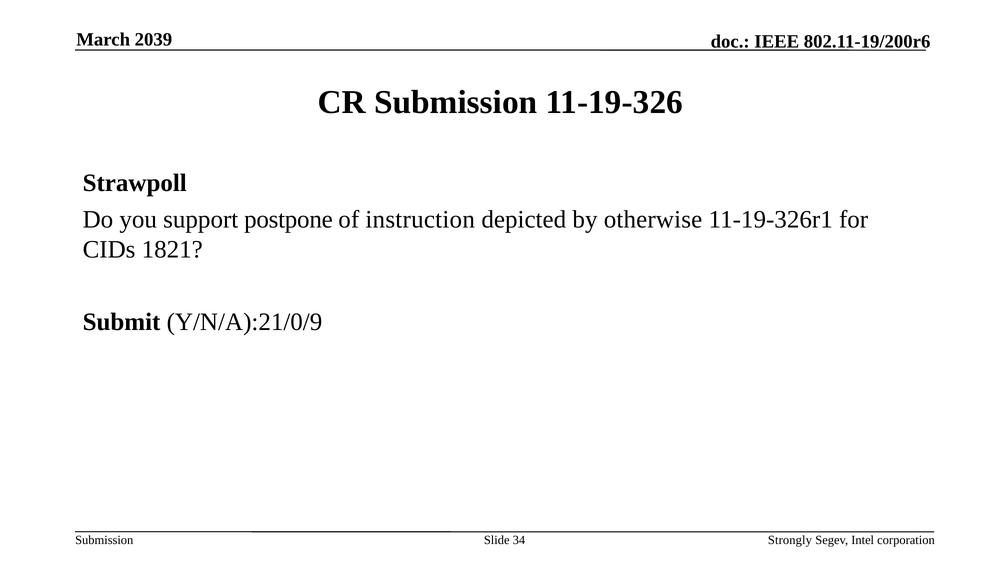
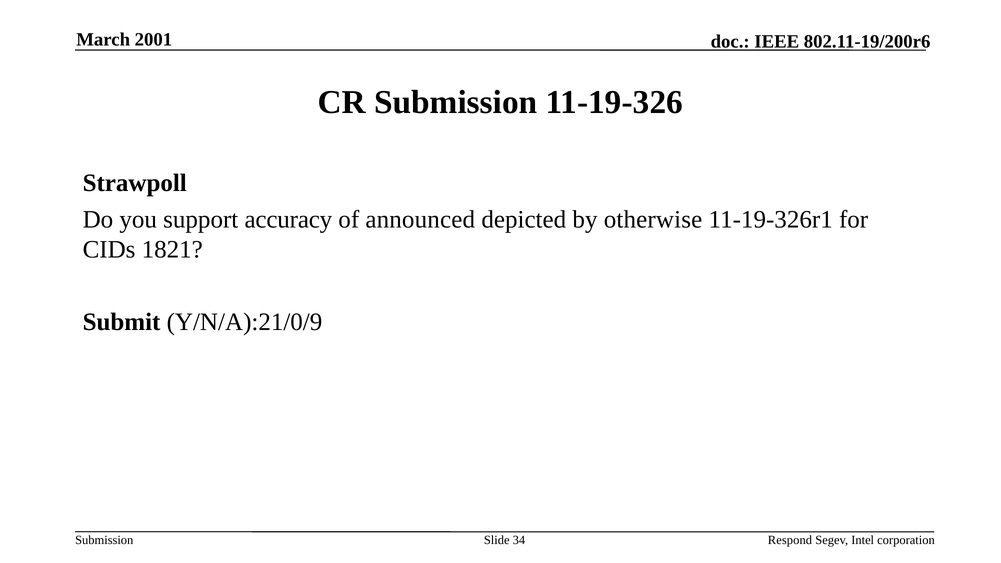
2039: 2039 -> 2001
postpone: postpone -> accuracy
instruction: instruction -> announced
Strongly: Strongly -> Respond
